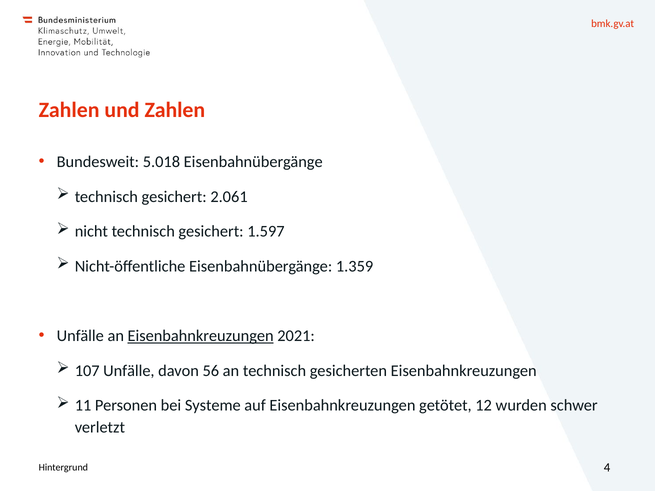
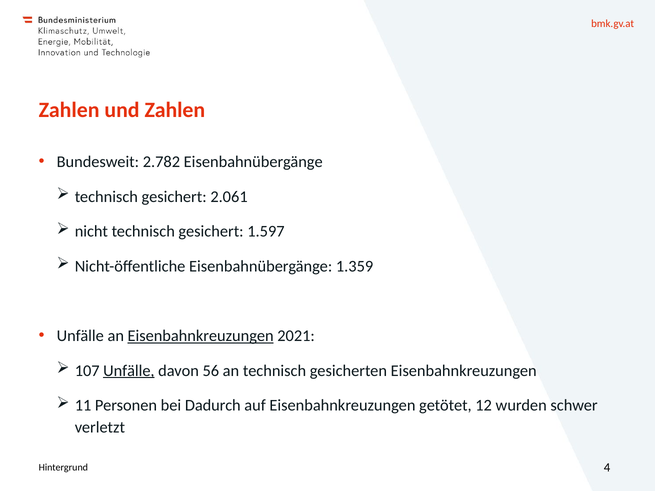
5.018: 5.018 -> 2.782
Unfälle at (129, 371) underline: none -> present
Systeme: Systeme -> Dadurch
